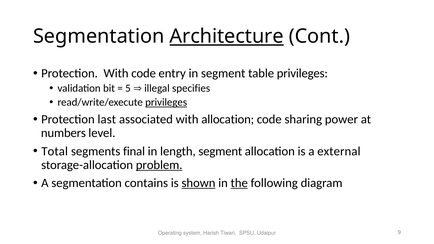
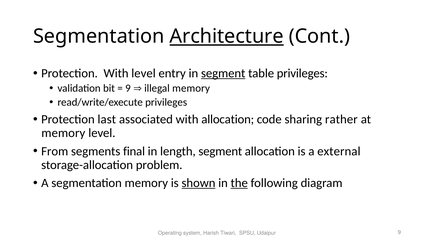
With code: code -> level
segment at (223, 73) underline: none -> present
5 at (128, 88): 5 -> 9
illegal specifies: specifies -> memory
privileges at (166, 102) underline: present -> none
power: power -> rather
numbers at (63, 133): numbers -> memory
Total: Total -> From
problem underline: present -> none
segmentation contains: contains -> memory
